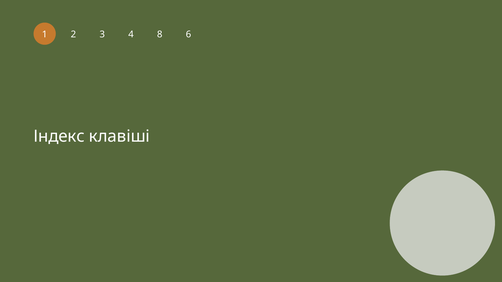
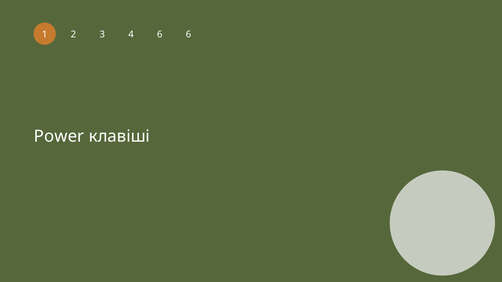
4 8: 8 -> 6
Індекс: Індекс -> Power
